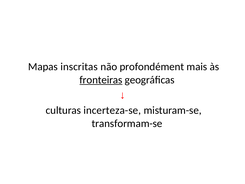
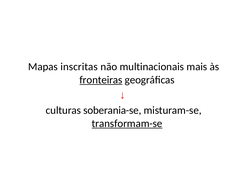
profondément: profondément -> multinacionais
incerteza-se: incerteza-se -> soberania-se
transformam-se underline: none -> present
